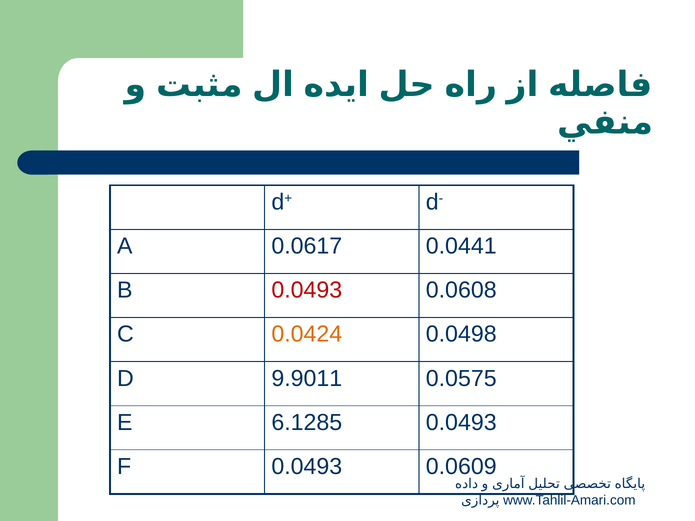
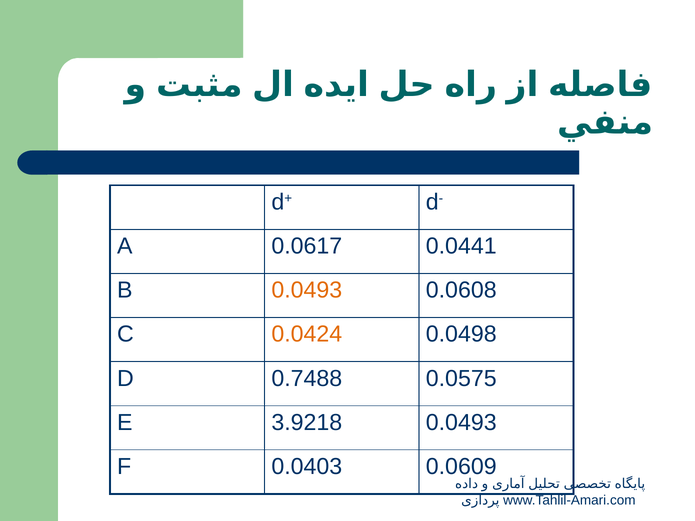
0.0493 at (307, 290) colour: red -> orange
9.9011: 9.9011 -> 0.7488
6.1285: 6.1285 -> 3.9218
F 0.0493: 0.0493 -> 0.0403
